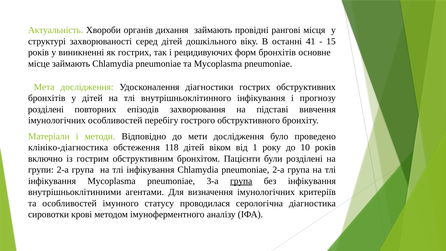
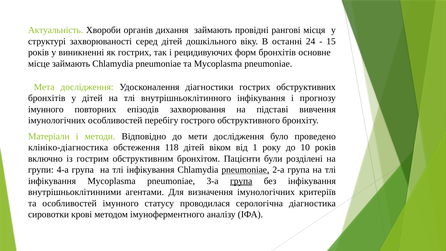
41: 41 -> 24
розділені at (46, 109): розділені -> імунного
групи 2-а: 2-а -> 4-а
pneumoniae at (245, 170) underline: none -> present
